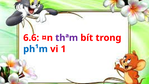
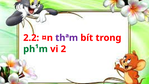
6.6: 6.6 -> 2.2
ph¹m colour: blue -> green
1: 1 -> 2
